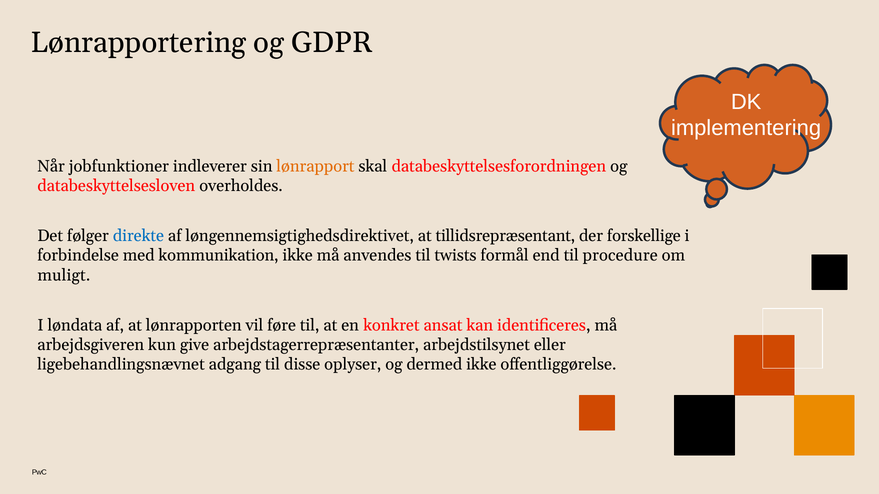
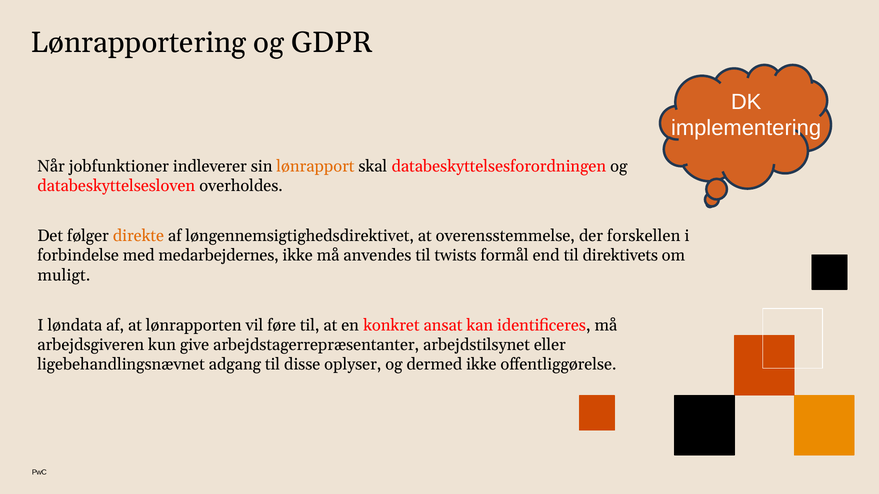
direkte colour: blue -> orange
tillidsrepræsentant: tillidsrepræsentant -> overensstemmelse
forskellige: forskellige -> forskellen
kommunikation: kommunikation -> medarbejdernes
procedure: procedure -> direktivets
